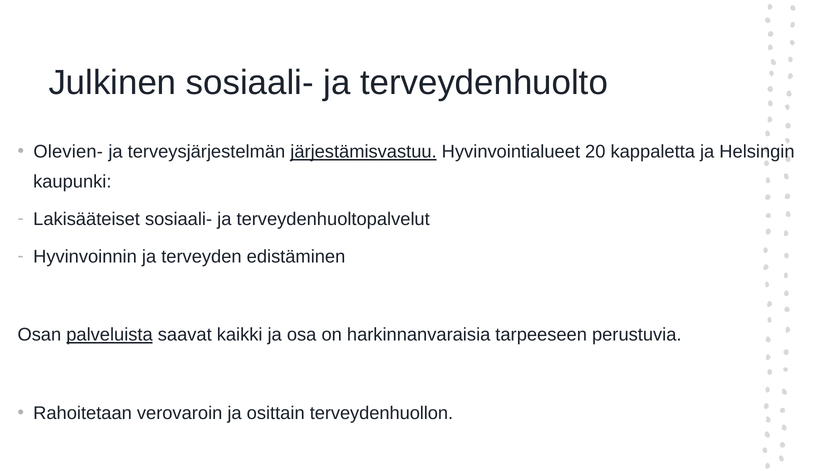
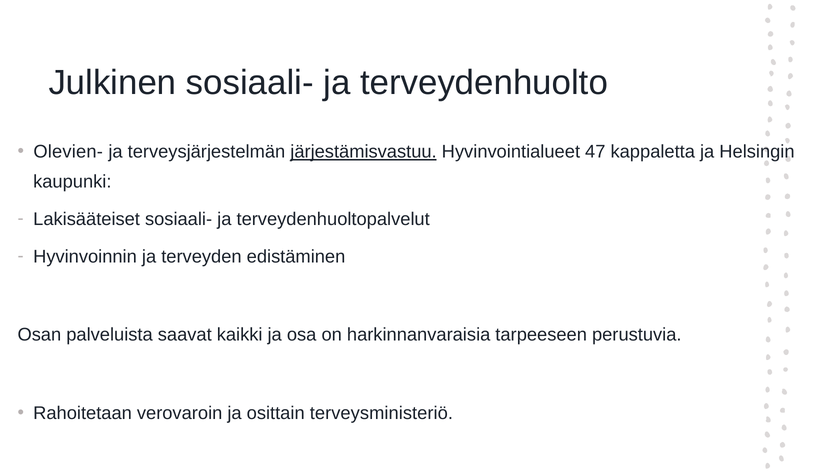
20: 20 -> 47
palveluista underline: present -> none
terveydenhuollon: terveydenhuollon -> terveysministeriö
